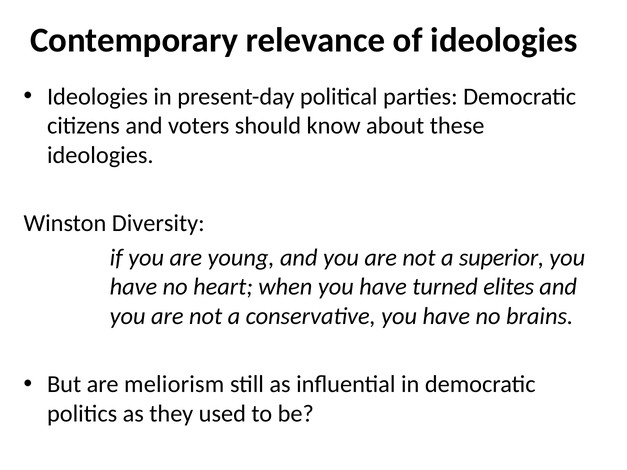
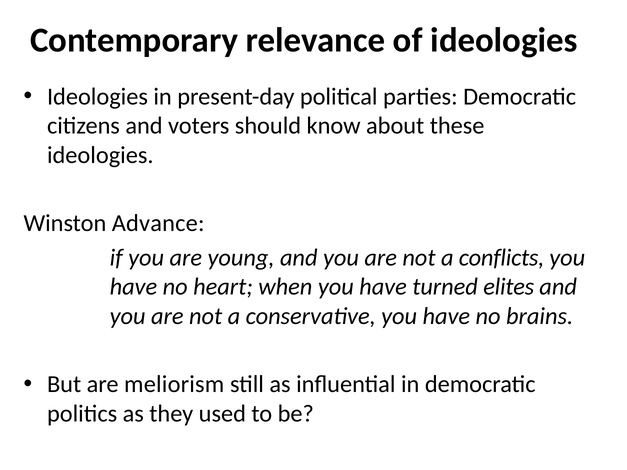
Diversity: Diversity -> Advance
superior: superior -> conflicts
